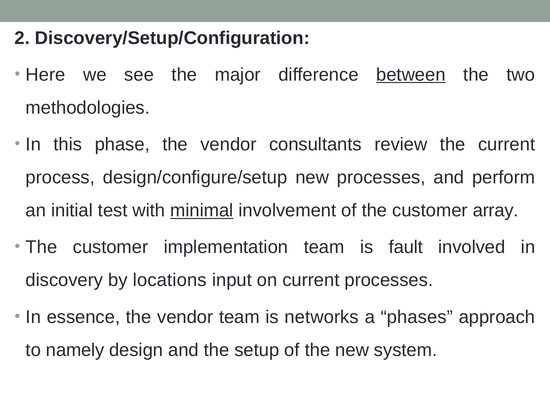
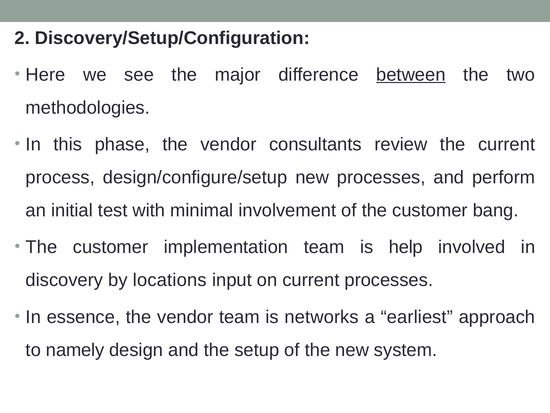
minimal underline: present -> none
array: array -> bang
fault: fault -> help
phases: phases -> earliest
